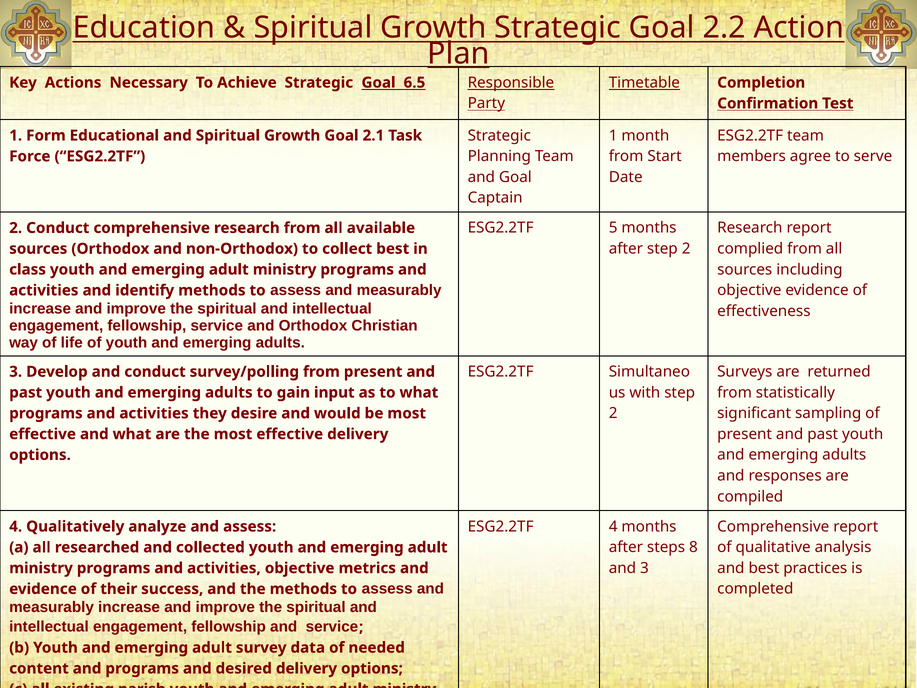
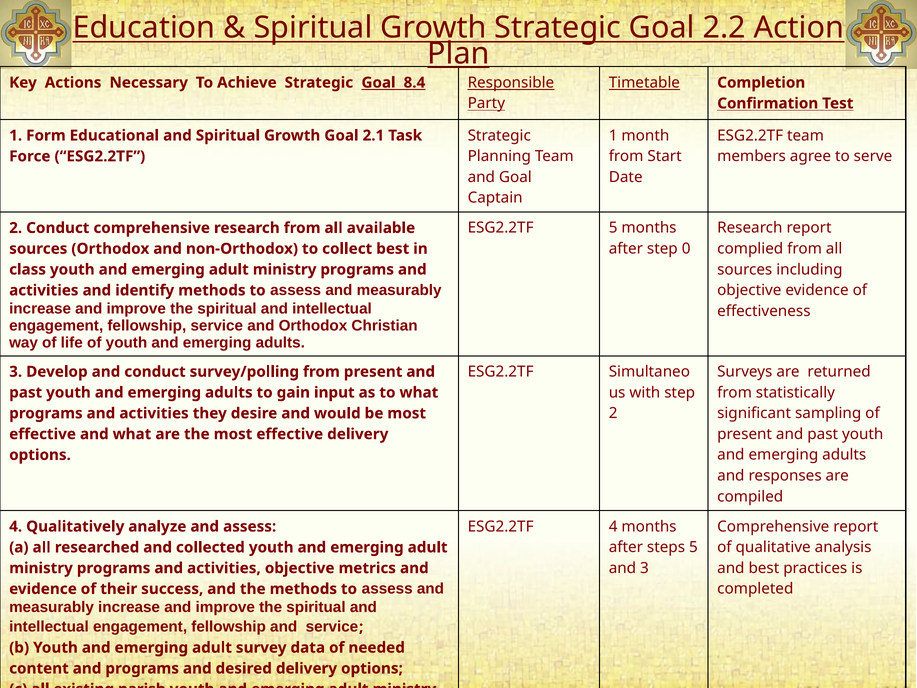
6.5: 6.5 -> 8.4
after step 2: 2 -> 0
steps 8: 8 -> 5
